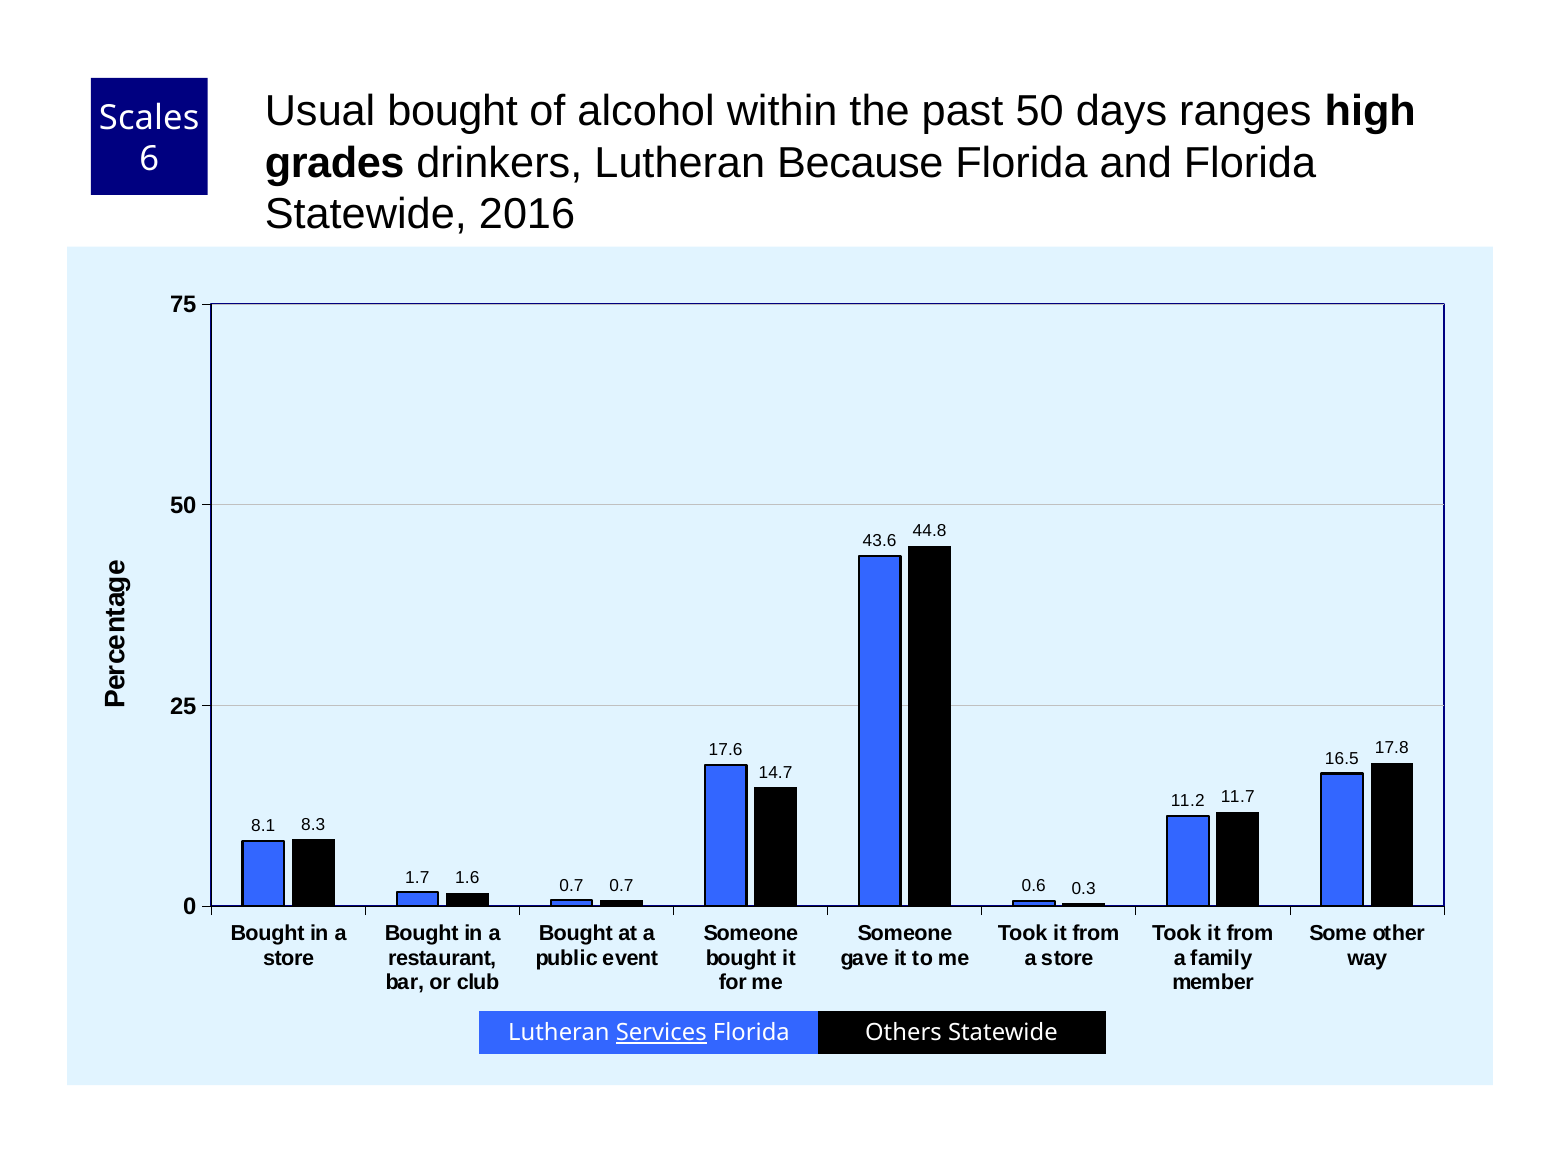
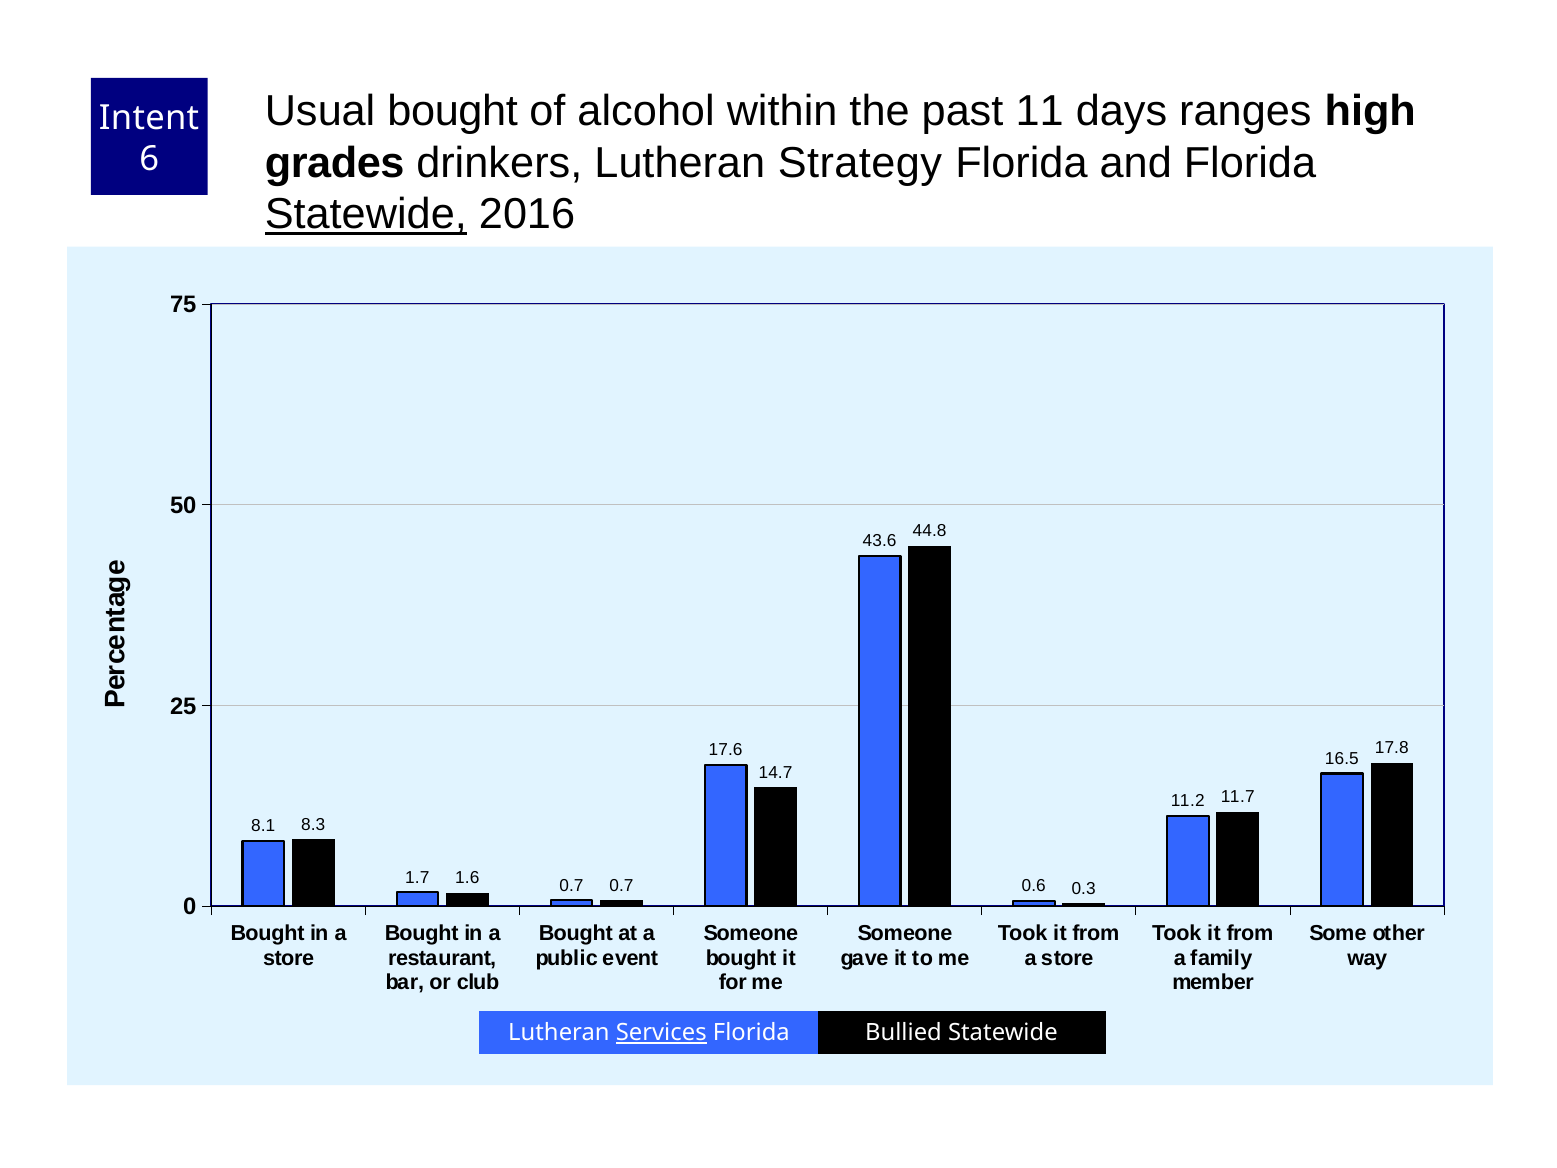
past 50: 50 -> 11
Scales: Scales -> Intent
Because: Because -> Strategy
Statewide at (366, 215) underline: none -> present
Others: Others -> Bullied
